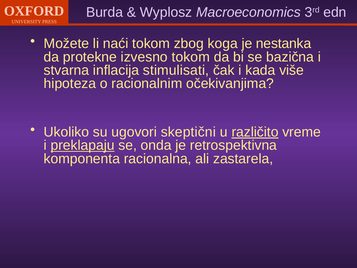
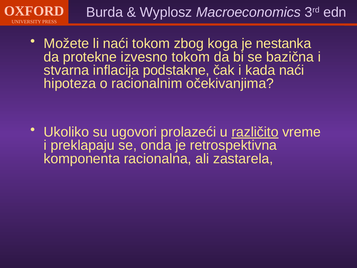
stimulisati: stimulisati -> podstakne
kada više: više -> naći
skeptični: skeptični -> prolazeći
preklapaju underline: present -> none
